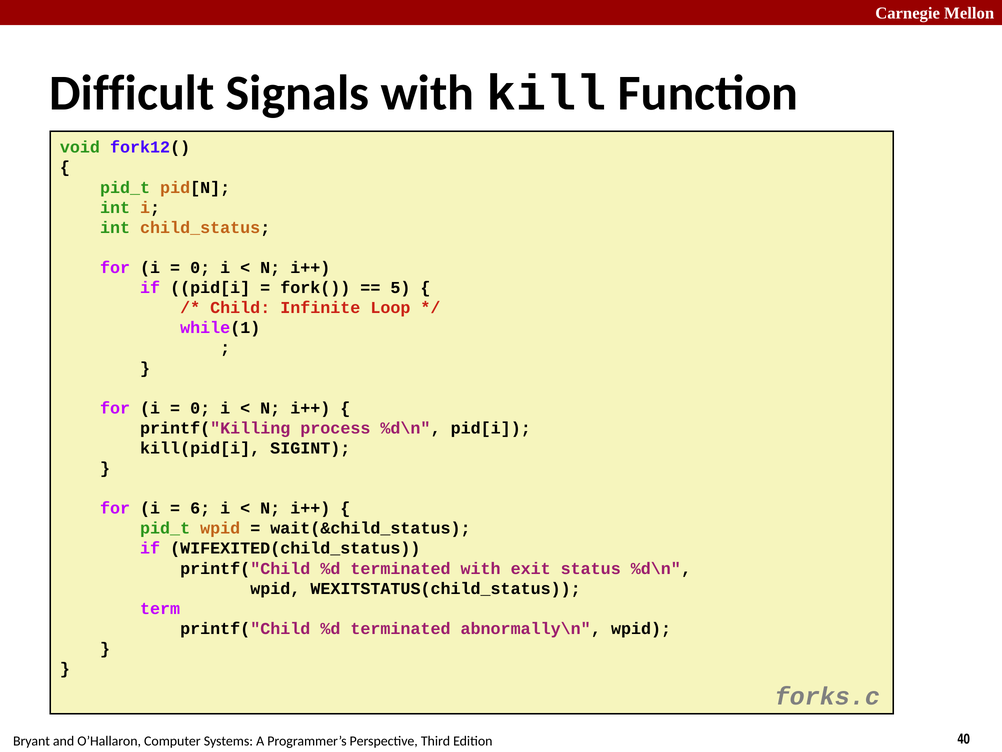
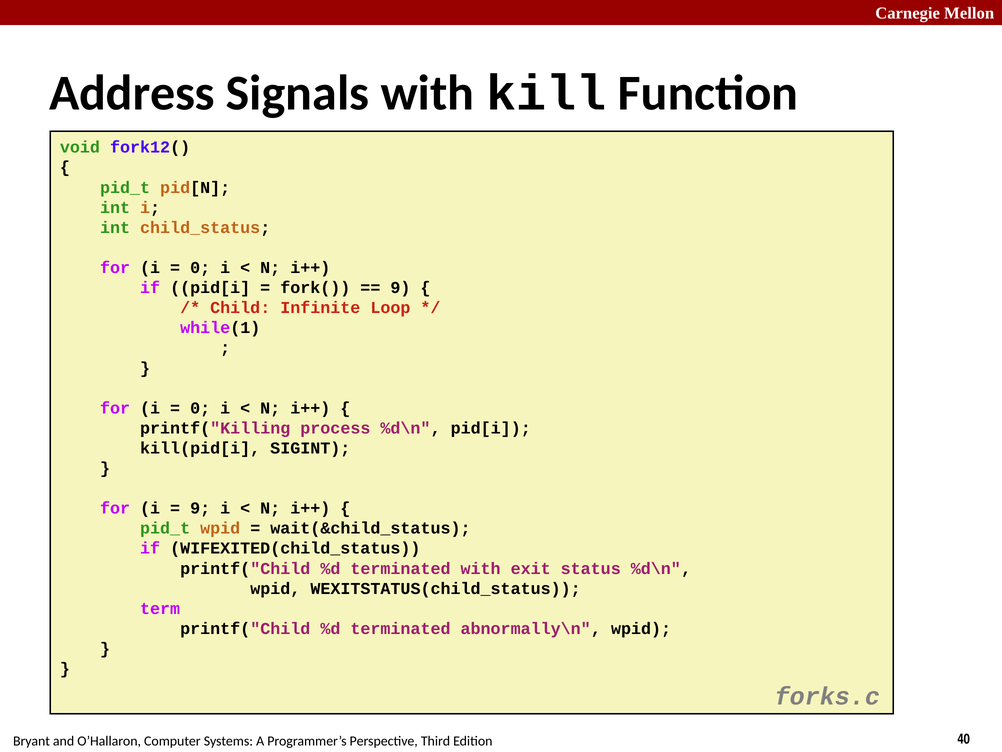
Difficult: Difficult -> Address
5 at (400, 288): 5 -> 9
6 at (200, 508): 6 -> 9
